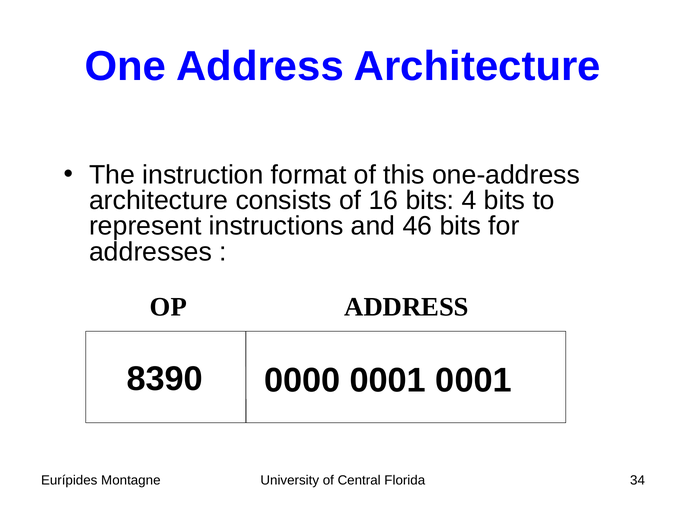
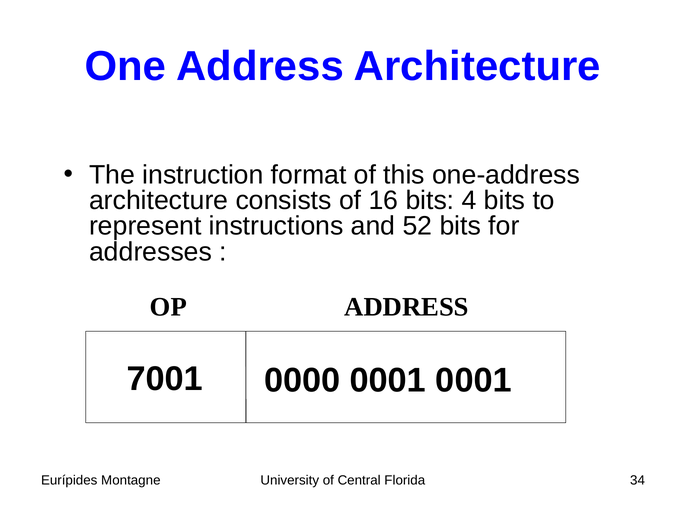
46: 46 -> 52
8390: 8390 -> 7001
